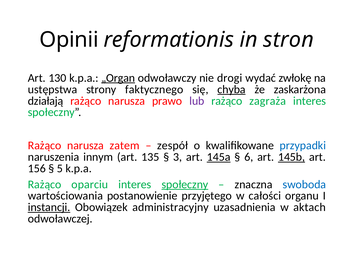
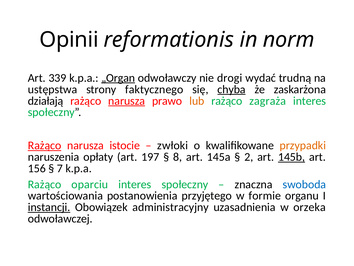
stron: stron -> norm
130: 130 -> 339
zwłokę: zwłokę -> trudną
narusza at (127, 101) underline: none -> present
lub colour: purple -> orange
Rażąco at (45, 145) underline: none -> present
zatem: zatem -> istocie
zespół: zespół -> zwłoki
przypadki colour: blue -> orange
innym: innym -> opłaty
135: 135 -> 197
3: 3 -> 8
145a underline: present -> none
6: 6 -> 2
5: 5 -> 7
społeczny at (185, 184) underline: present -> none
postanowienie: postanowienie -> postanowienia
całości: całości -> formie
aktach: aktach -> orzeka
